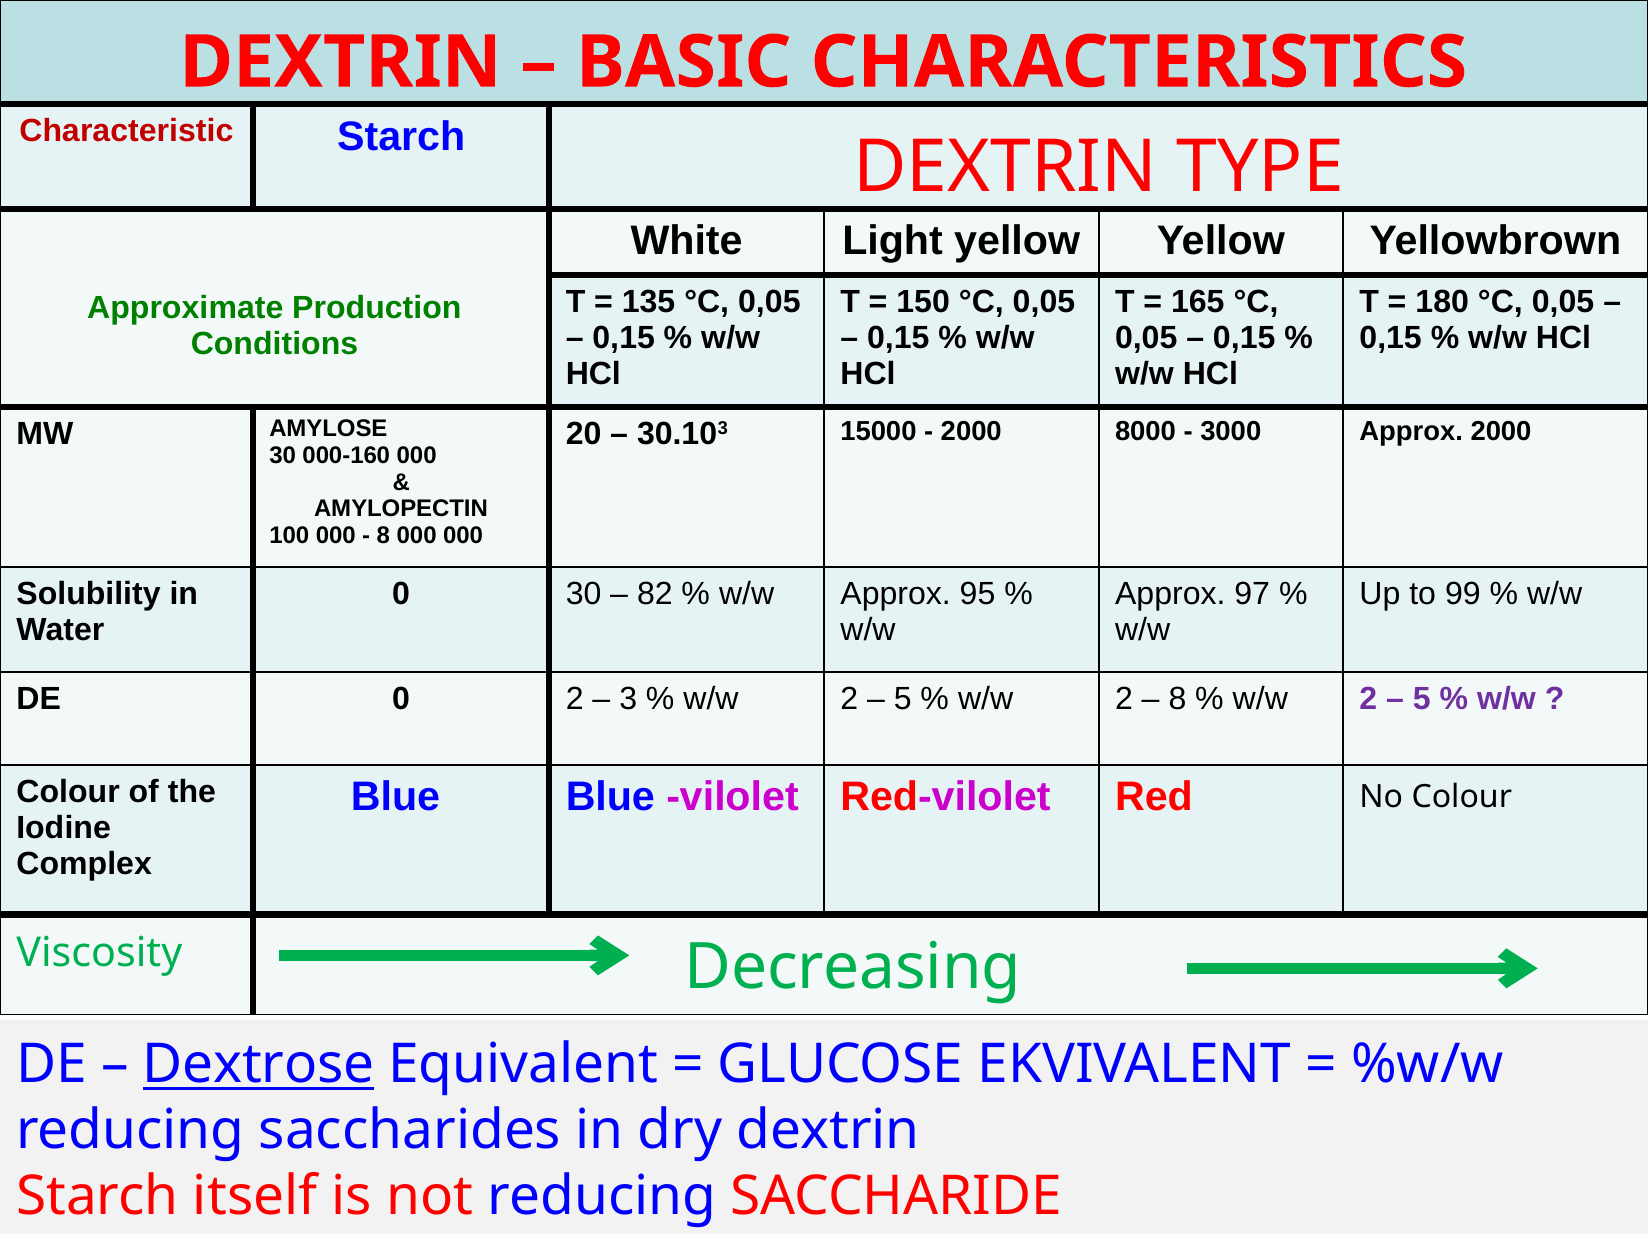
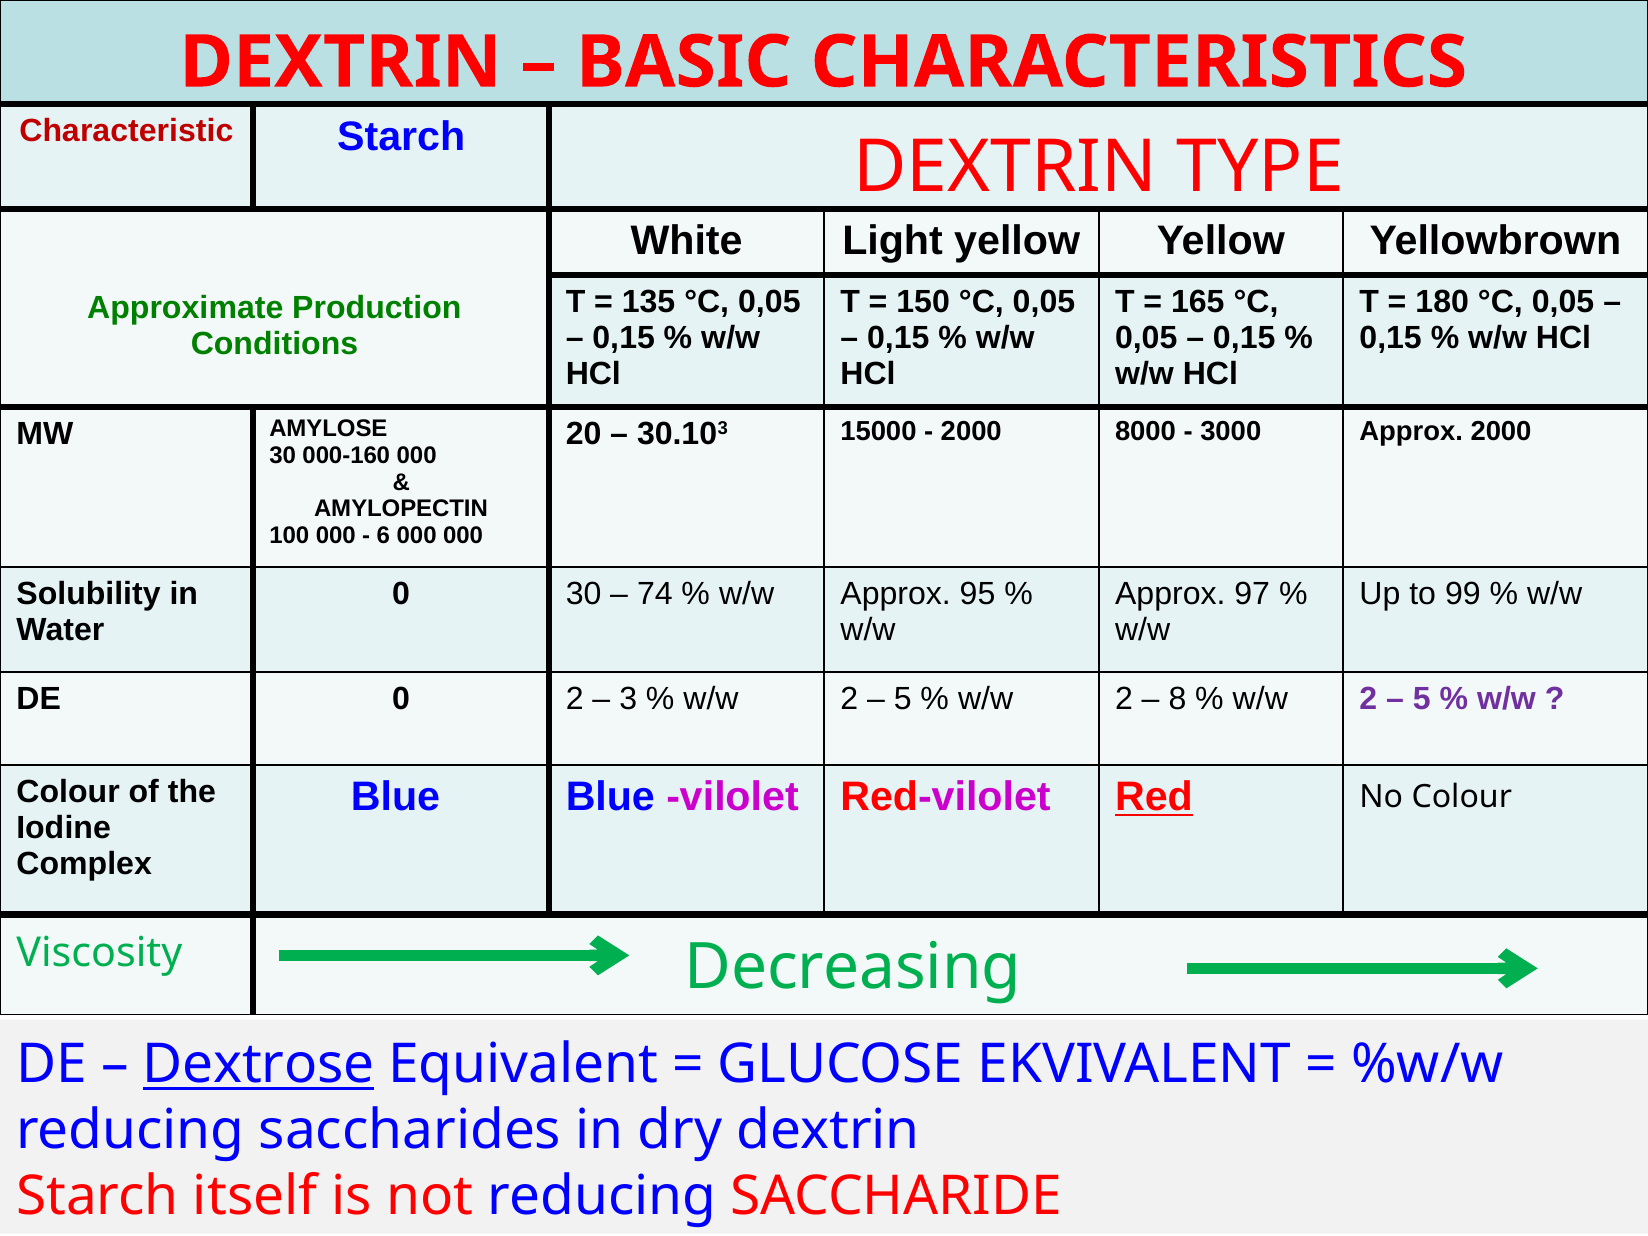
8 at (383, 536): 8 -> 6
82: 82 -> 74
Red underline: none -> present
